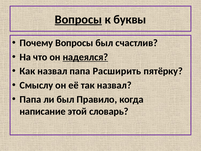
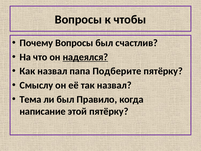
Вопросы at (78, 19) underline: present -> none
буквы: буквы -> чтобы
Расширить: Расширить -> Подберите
Папа at (30, 99): Папа -> Тема
этой словарь: словарь -> пятёрку
